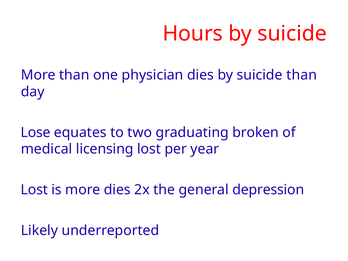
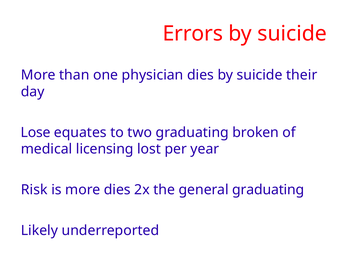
Hours: Hours -> Errors
suicide than: than -> their
Lost at (34, 190): Lost -> Risk
general depression: depression -> graduating
